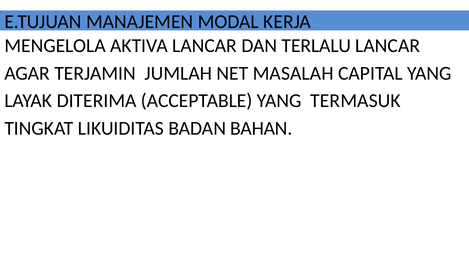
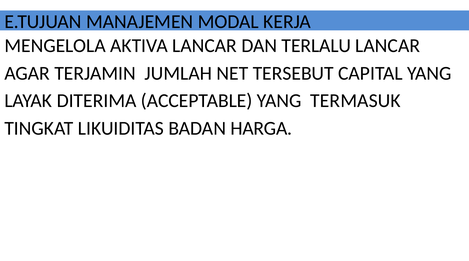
MASALAH: MASALAH -> TERSEBUT
BAHAN: BAHAN -> HARGA
